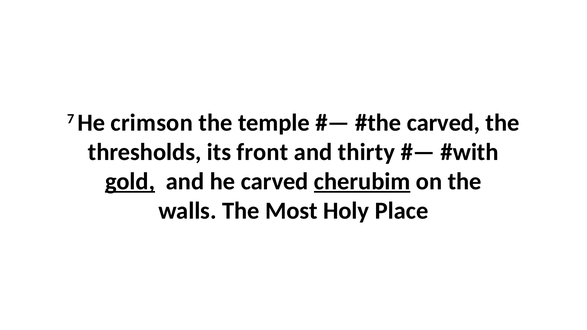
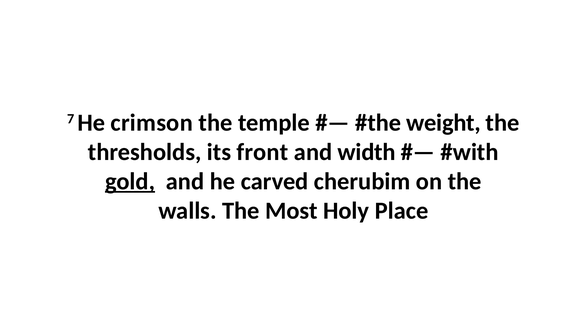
carved at (443, 123): carved -> weight
thirty: thirty -> width
cherubim underline: present -> none
